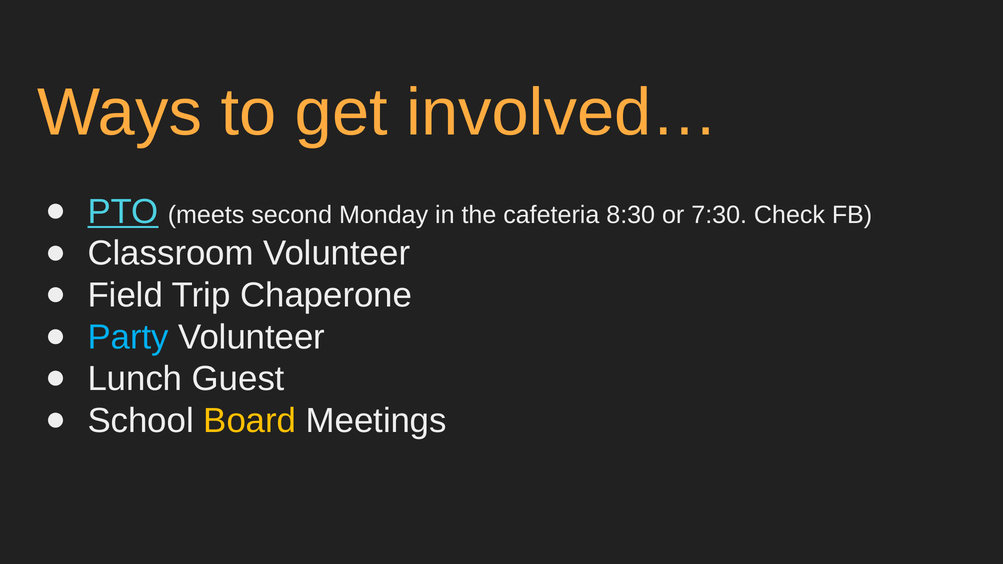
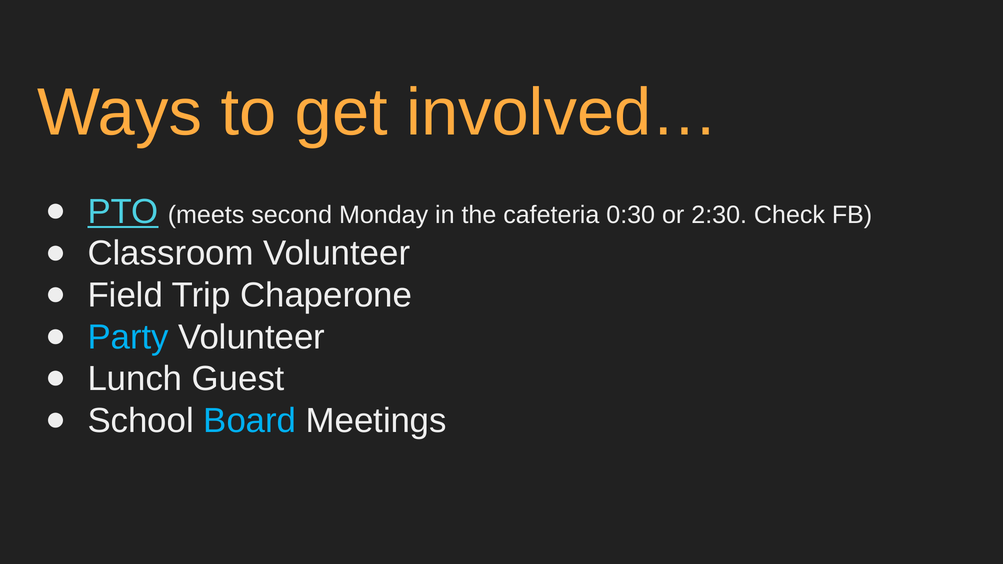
8:30: 8:30 -> 0:30
7:30: 7:30 -> 2:30
Board colour: yellow -> light blue
